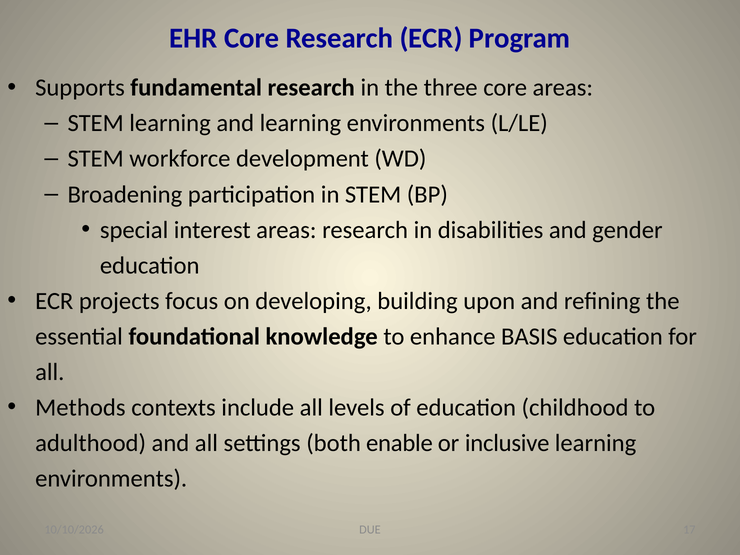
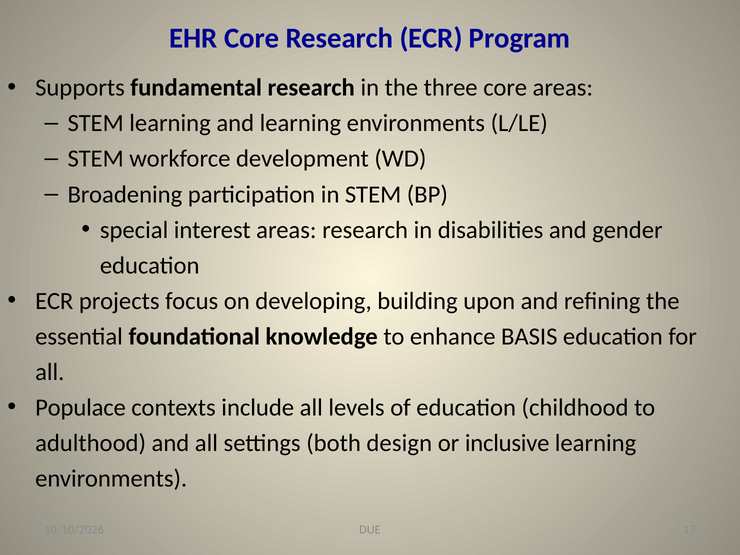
Methods: Methods -> Populace
enable: enable -> design
